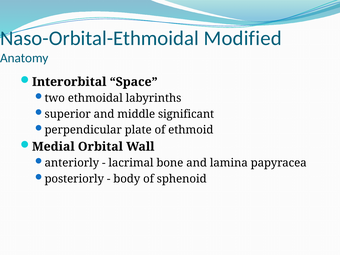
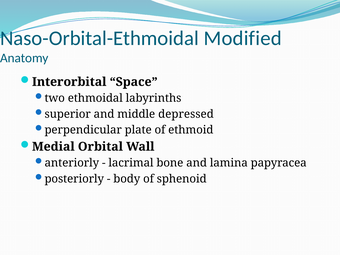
significant: significant -> depressed
